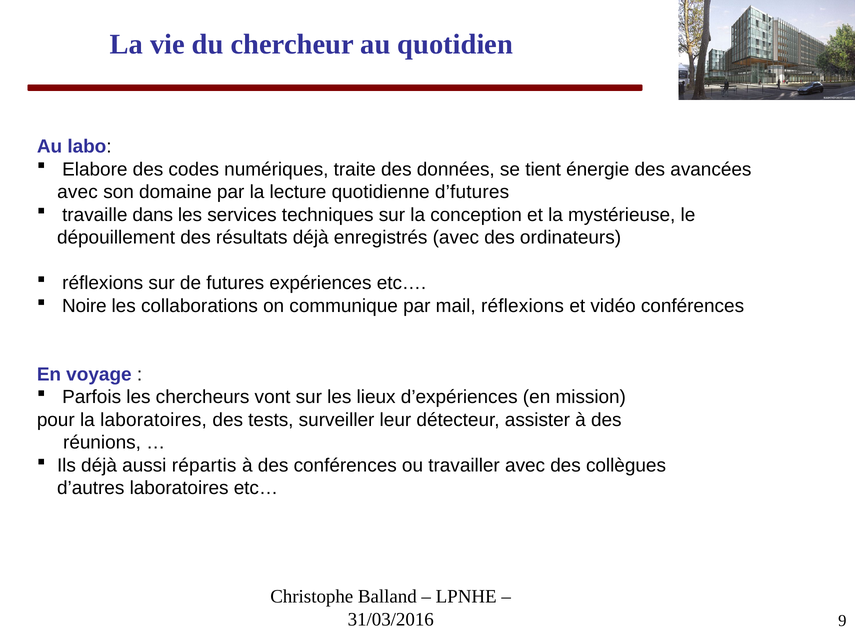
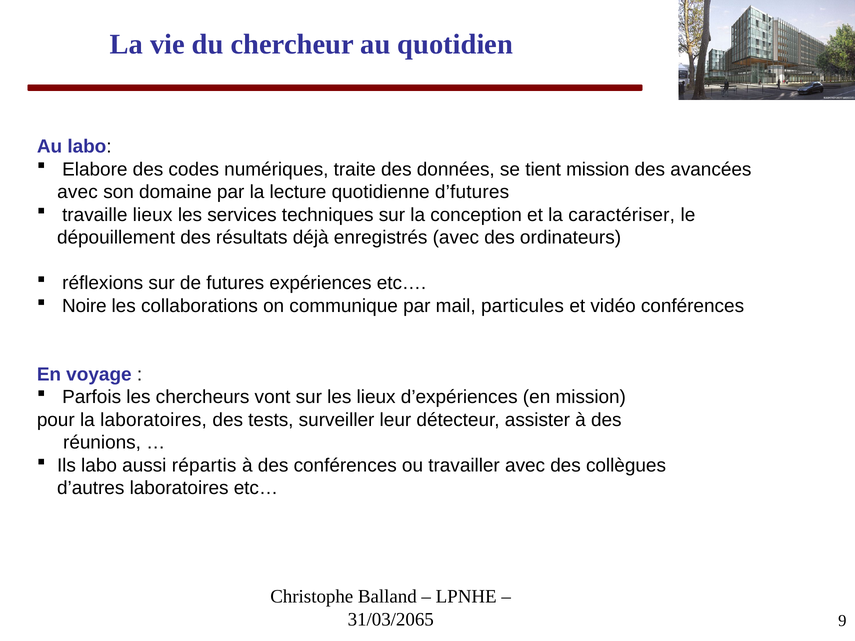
tient énergie: énergie -> mission
travaille dans: dans -> lieux
mystérieuse: mystérieuse -> caractériser
mail réflexions: réflexions -> particules
Ils déjà: déjà -> labo
31/03/2016: 31/03/2016 -> 31/03/2065
